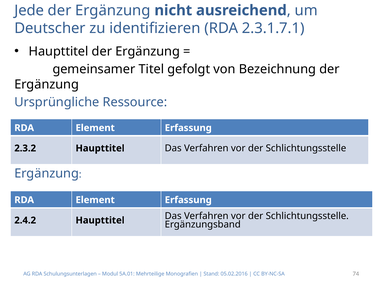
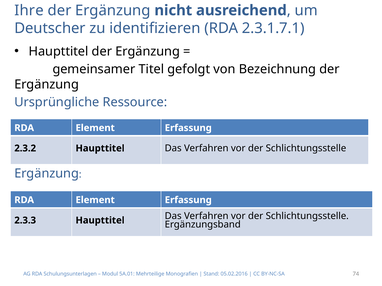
Jede: Jede -> Ihre
2.4.2: 2.4.2 -> 2.3.3
